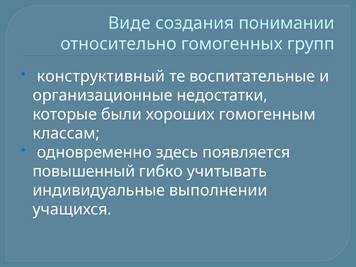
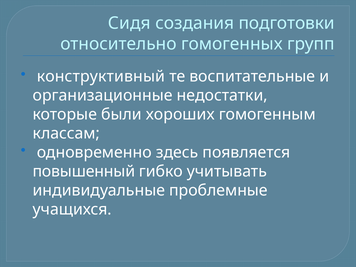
Виде: Виде -> Сидя
понимании: понимании -> подготовки
выполнении: выполнении -> проблемные
